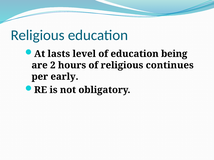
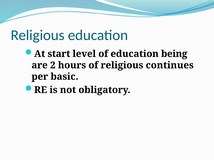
lasts: lasts -> start
early: early -> basic
